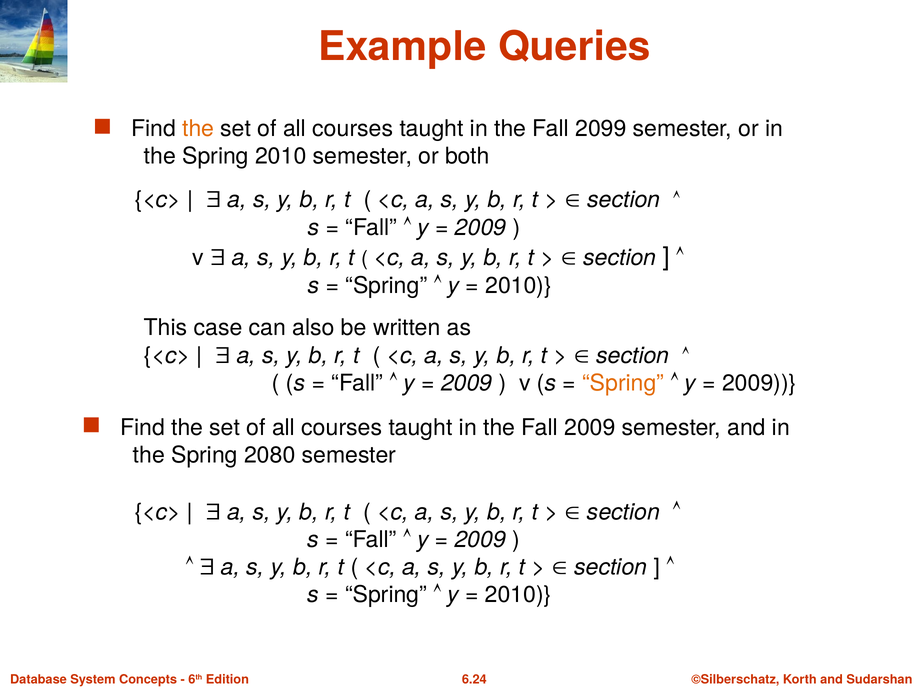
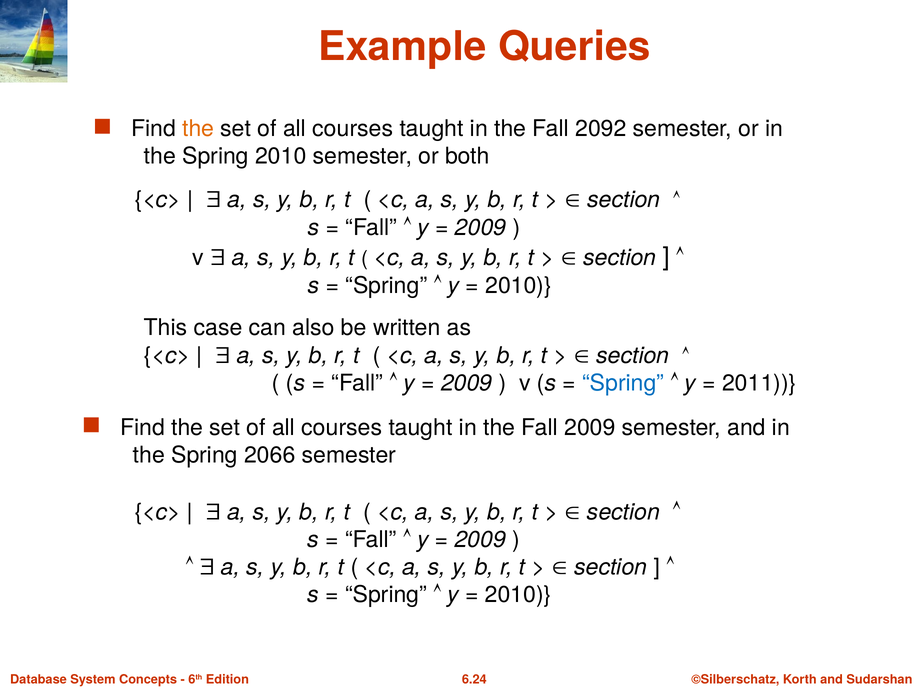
2099: 2099 -> 2092
Spring at (623, 383) colour: orange -> blue
2009 at (759, 383): 2009 -> 2011
2080: 2080 -> 2066
